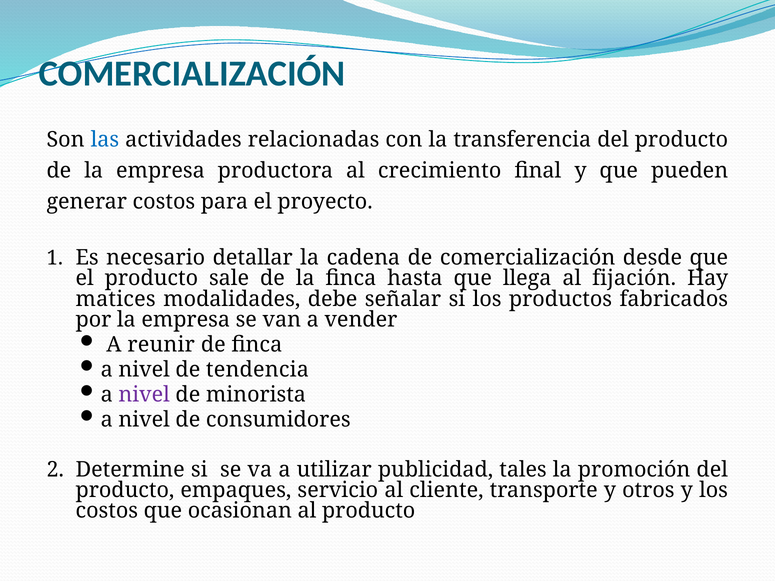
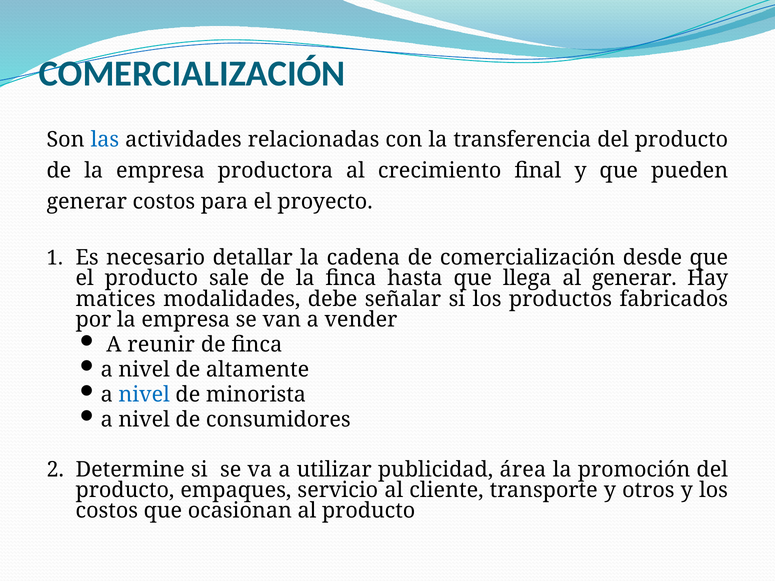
al fijación: fijación -> generar
tendencia: tendencia -> altamente
nivel at (144, 395) colour: purple -> blue
tales: tales -> área
